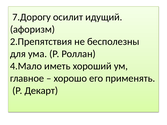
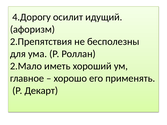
7.Дорогу: 7.Дорогу -> 4.Дорогу
4.Мало: 4.Мало -> 2.Мало
